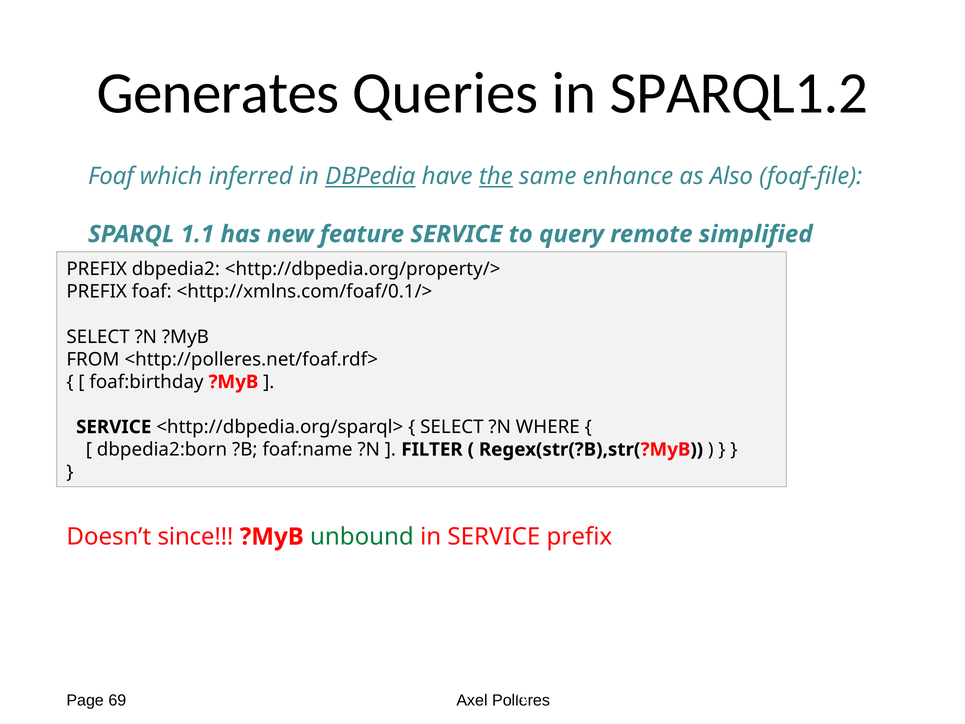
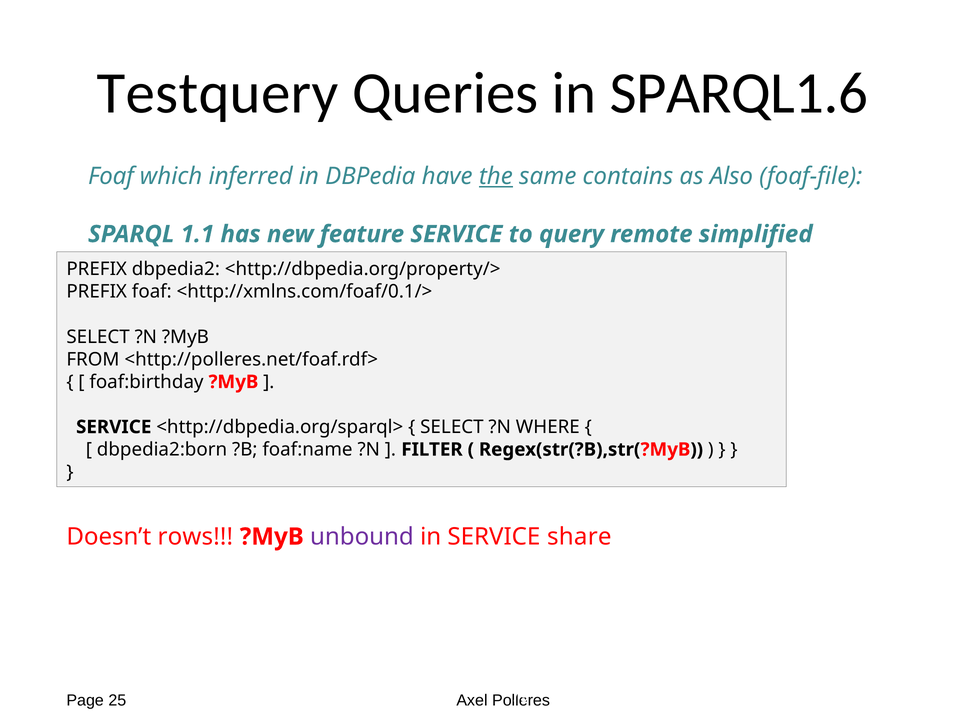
Generates: Generates -> Testquery
SPARQL1.2: SPARQL1.2 -> SPARQL1.6
DBPedia underline: present -> none
enhance: enhance -> contains
since: since -> rows
unbound colour: green -> purple
SERVICE prefix: prefix -> share
69: 69 -> 25
